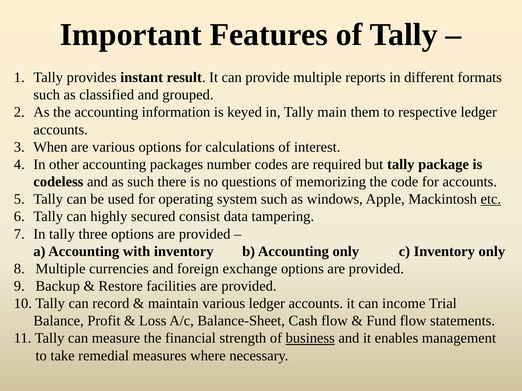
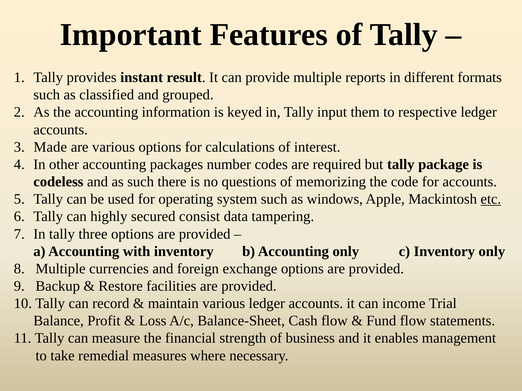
main: main -> input
When: When -> Made
business underline: present -> none
